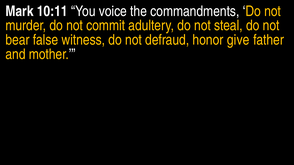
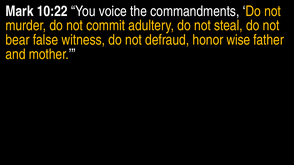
10:11: 10:11 -> 10:22
give: give -> wise
